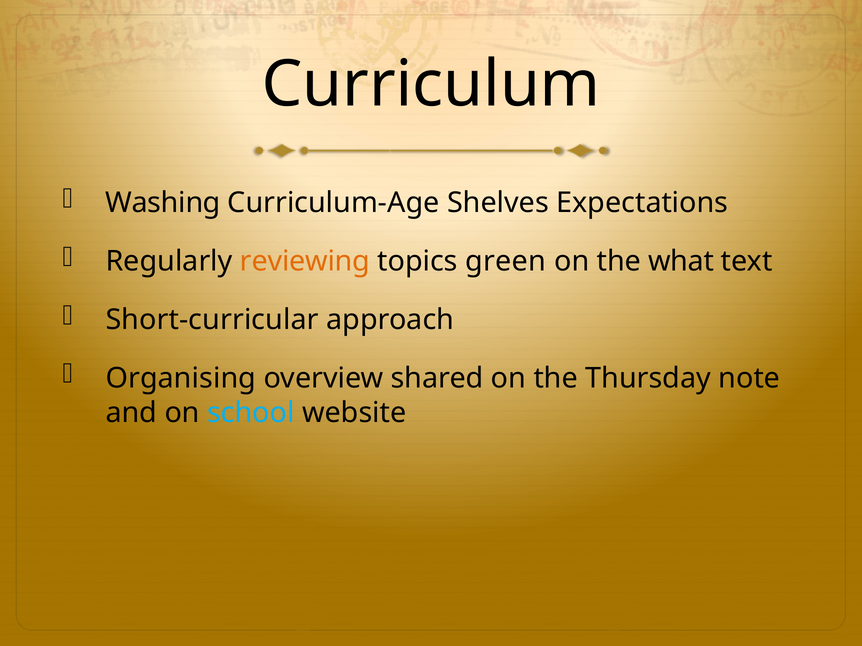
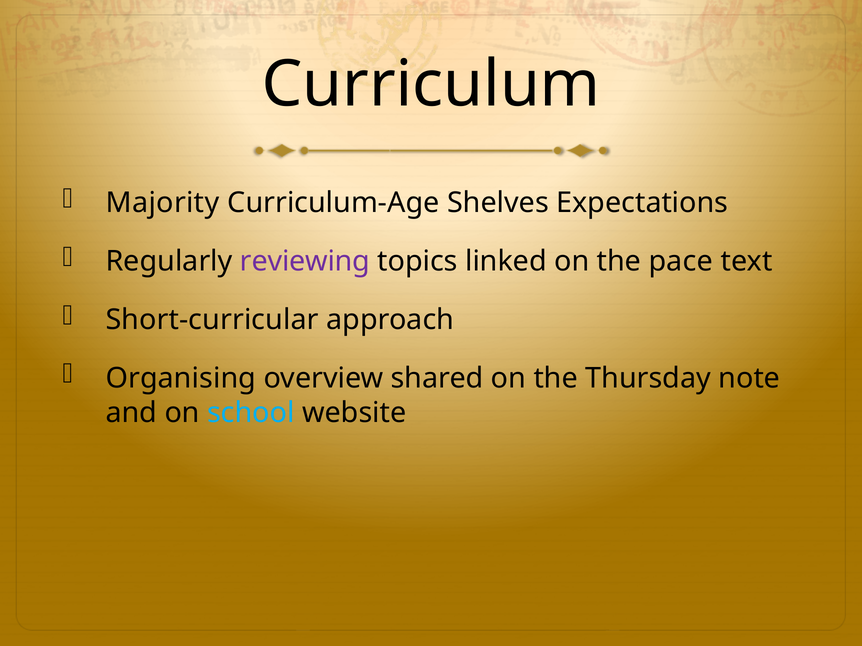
Washing: Washing -> Majority
reviewing colour: orange -> purple
green: green -> linked
what: what -> pace
